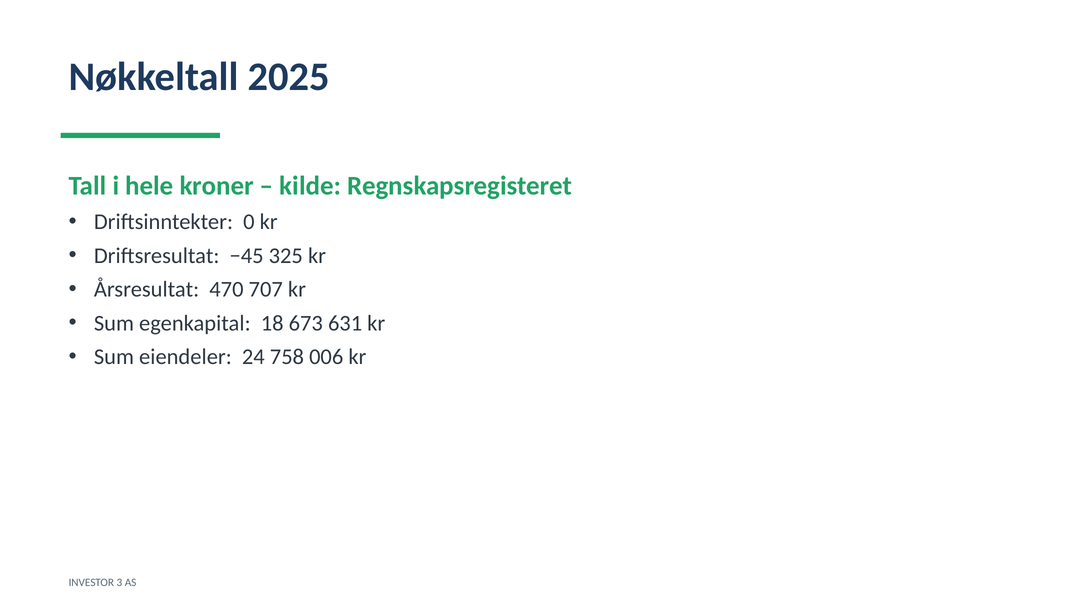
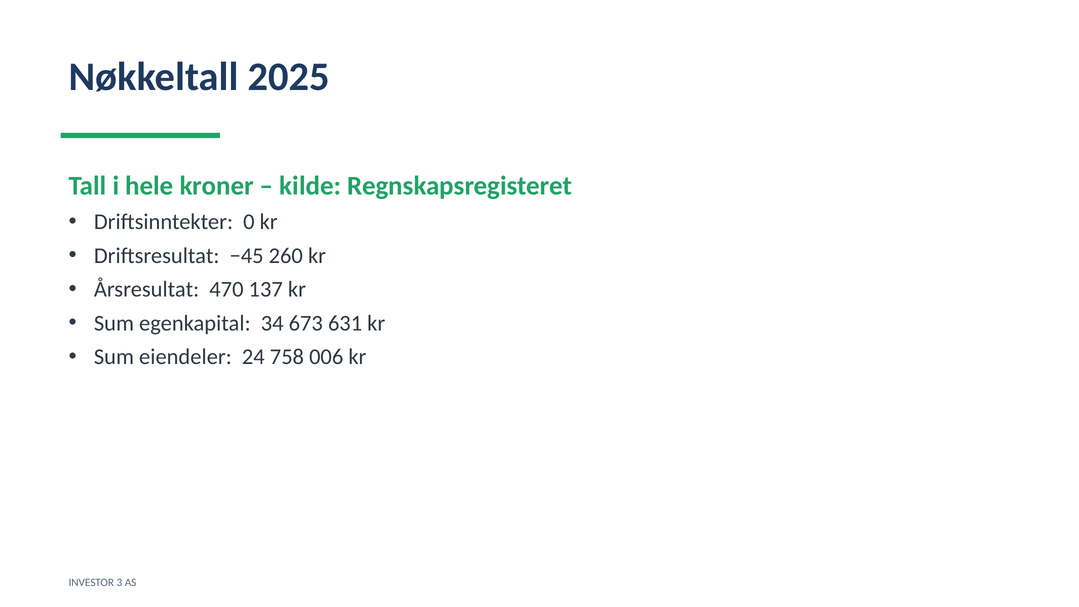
325: 325 -> 260
707: 707 -> 137
18: 18 -> 34
